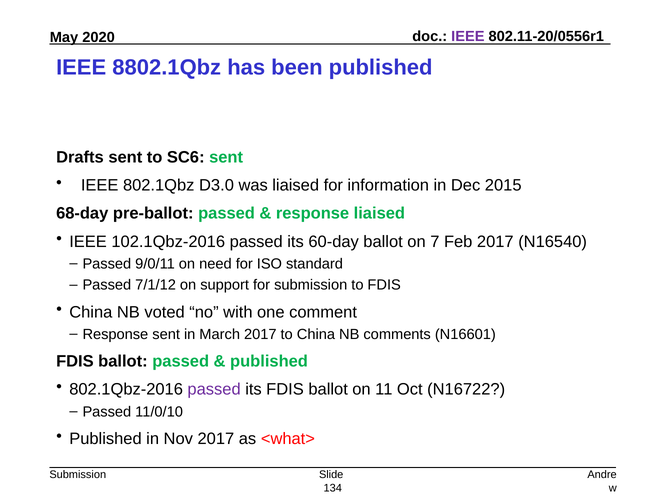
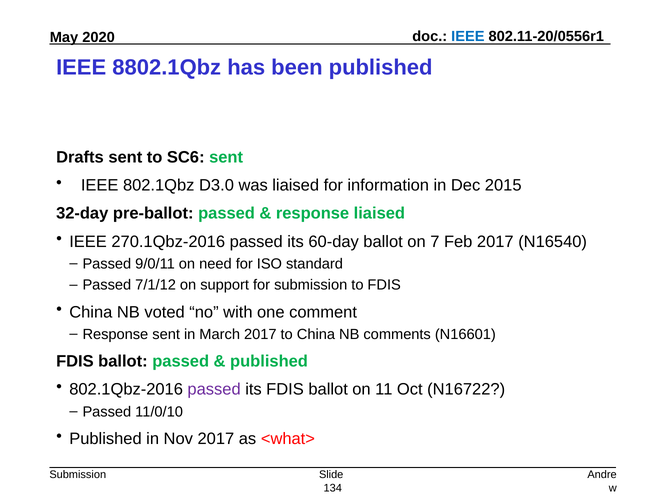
IEEE at (468, 36) colour: purple -> blue
68-day: 68-day -> 32-day
102.1Qbz-2016: 102.1Qbz-2016 -> 270.1Qbz-2016
